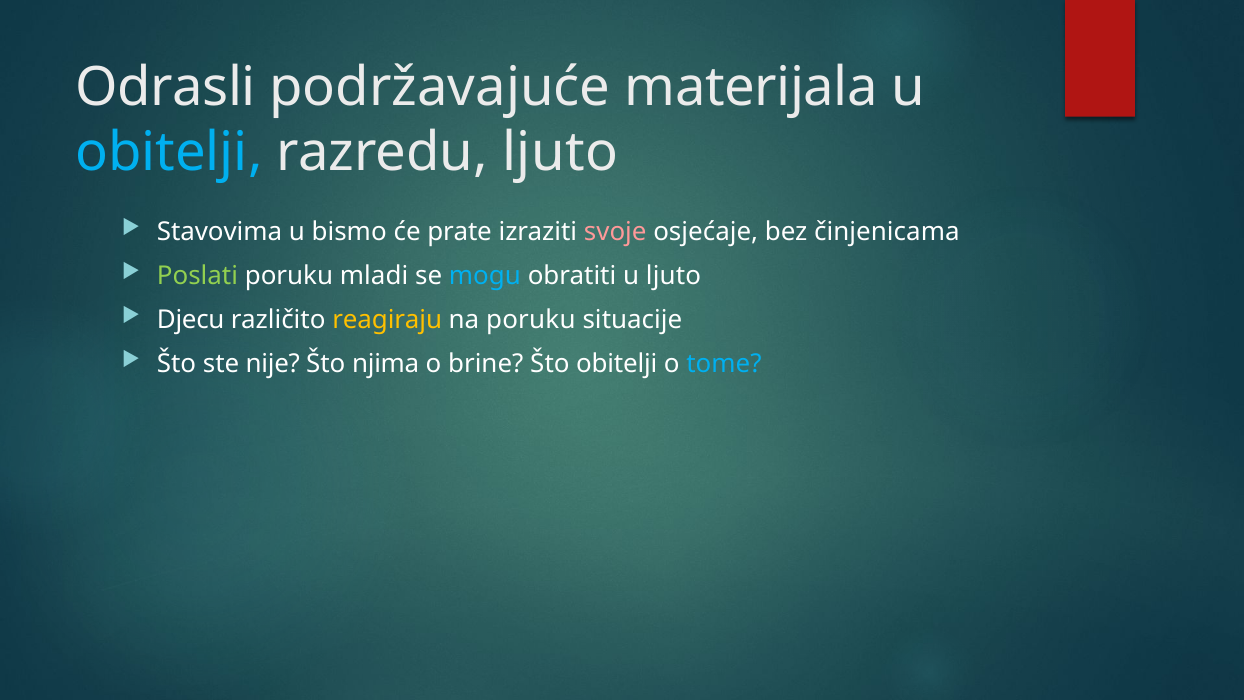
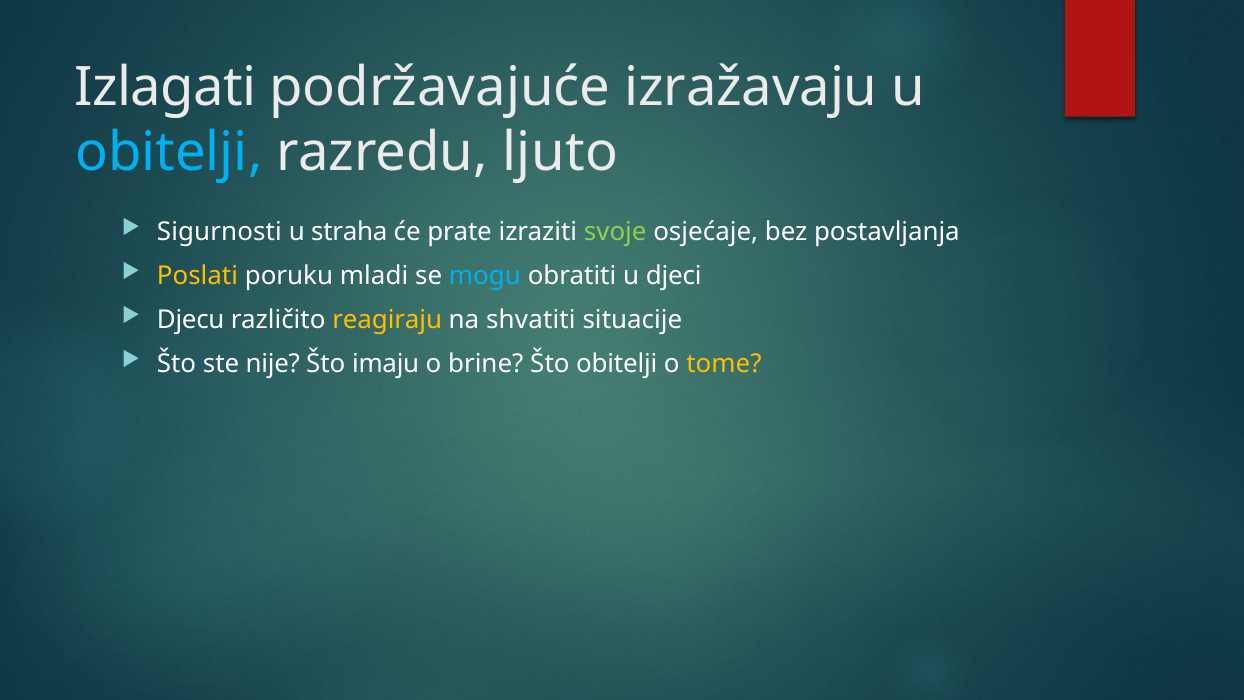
Odrasli: Odrasli -> Izlagati
materijala: materijala -> izražavaju
Stavovima: Stavovima -> Sigurnosti
bismo: bismo -> straha
svoje colour: pink -> light green
činjenicama: činjenicama -> postavljanja
Poslati colour: light green -> yellow
u ljuto: ljuto -> djeci
na poruku: poruku -> shvatiti
njima: njima -> imaju
tome colour: light blue -> yellow
